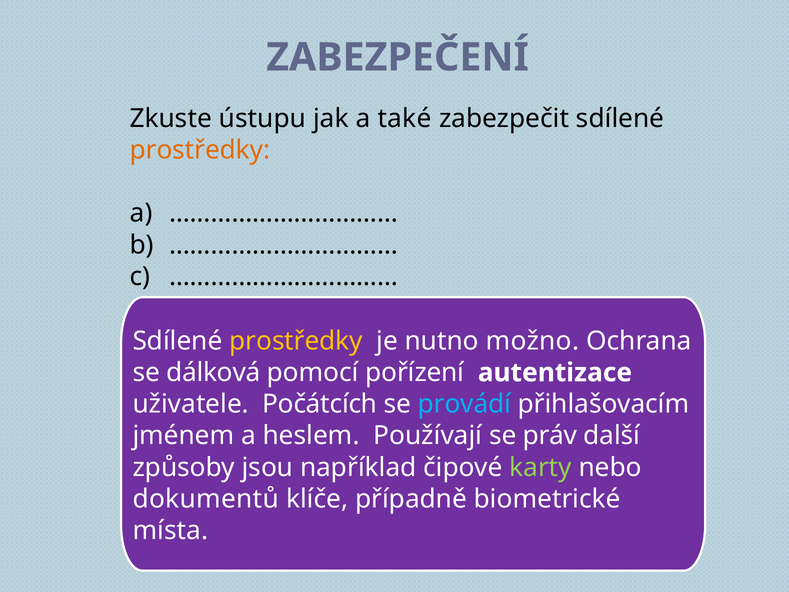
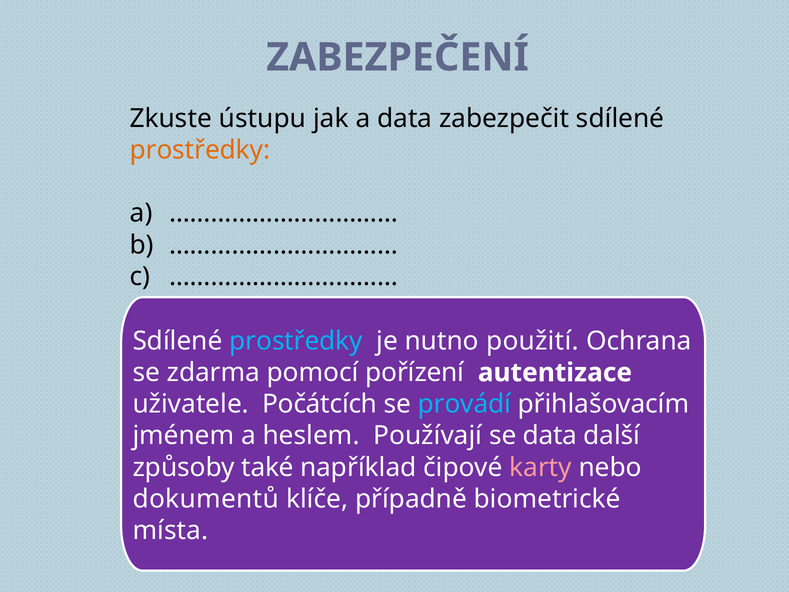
a také: také -> data
prostředky at (296, 341) colour: yellow -> light blue
možno: možno -> použití
dálková: dálková -> zdarma
se práv: práv -> data
jsou: jsou -> také
karty colour: light green -> pink
